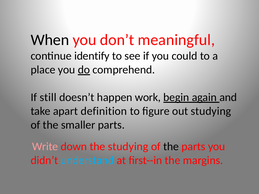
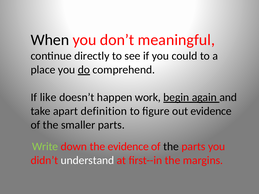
identify: identify -> directly
still: still -> like
out studying: studying -> evidence
Write colour: pink -> light green
the studying: studying -> evidence
understand colour: light blue -> white
